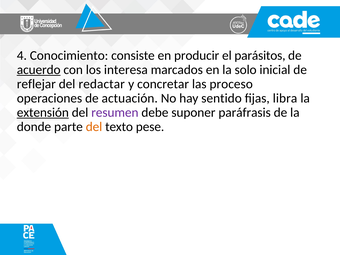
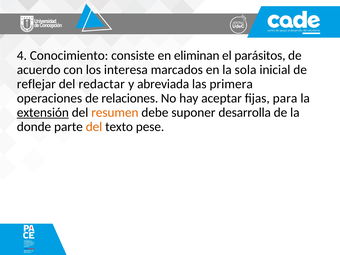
producir: producir -> eliminan
acuerdo underline: present -> none
solo: solo -> sola
concretar: concretar -> abreviada
proceso: proceso -> primera
actuación: actuación -> relaciones
sentido: sentido -> aceptar
libra: libra -> para
resumen colour: purple -> orange
paráfrasis: paráfrasis -> desarrolla
